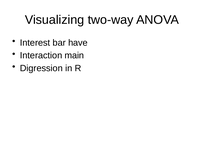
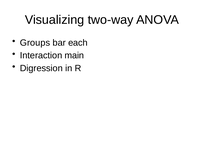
Interest: Interest -> Groups
have: have -> each
